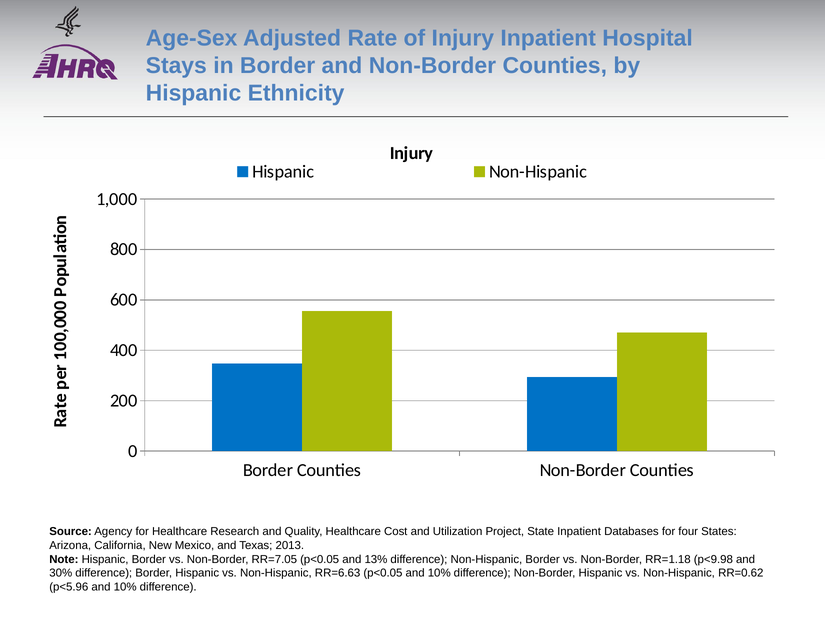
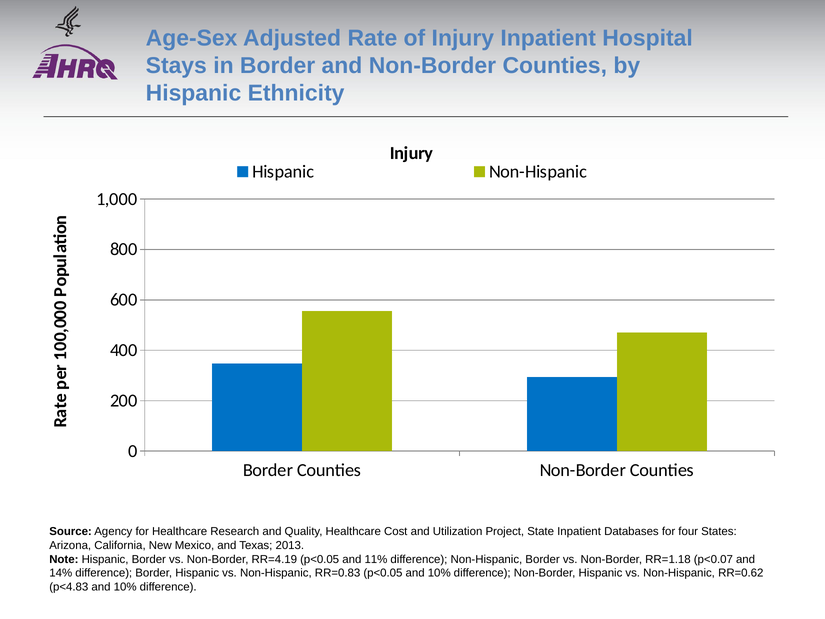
RR=7.05: RR=7.05 -> RR=4.19
13%: 13% -> 11%
p<9.98: p<9.98 -> p<0.07
30%: 30% -> 14%
RR=6.63: RR=6.63 -> RR=0.83
p<5.96: p<5.96 -> p<4.83
